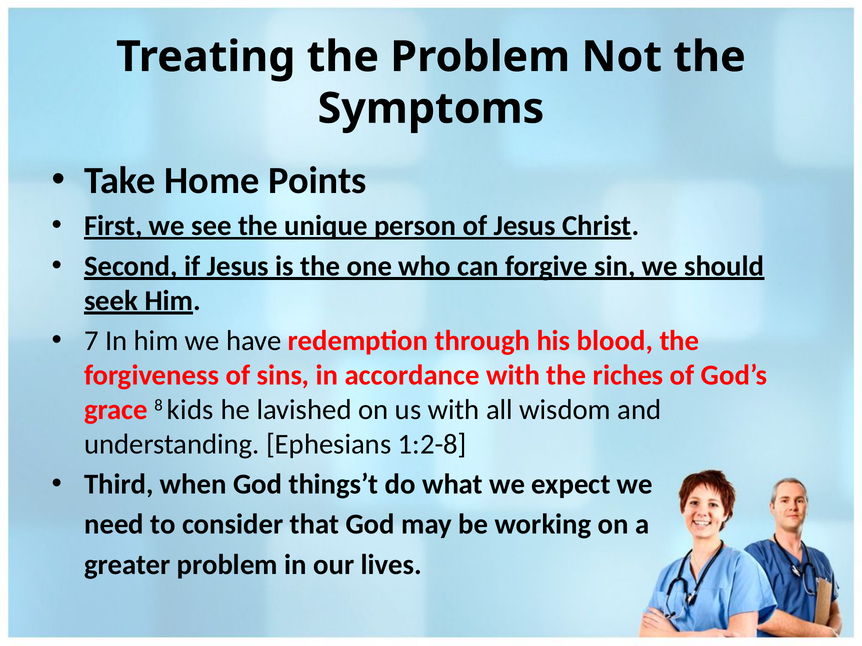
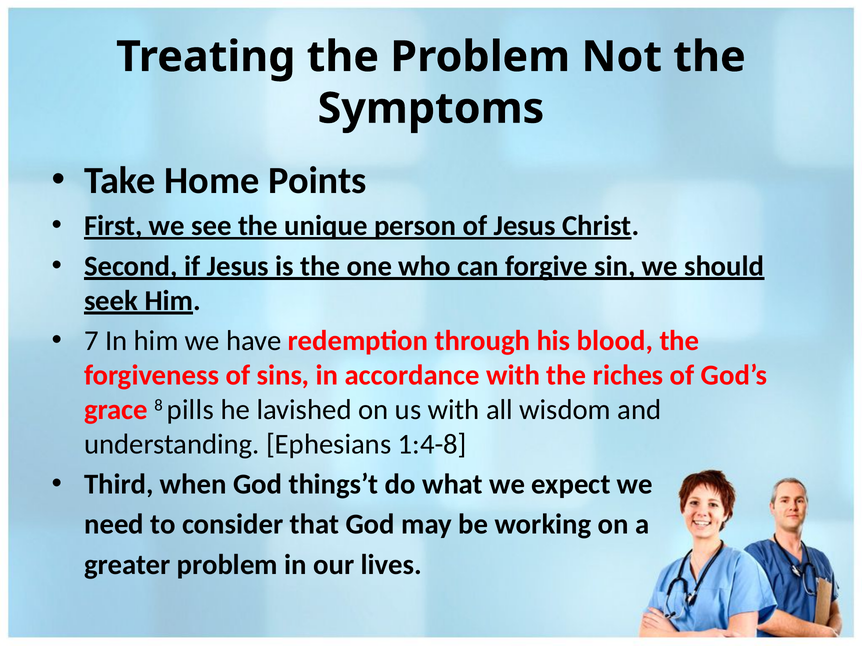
kids: kids -> pills
1:2-8: 1:2-8 -> 1:4-8
